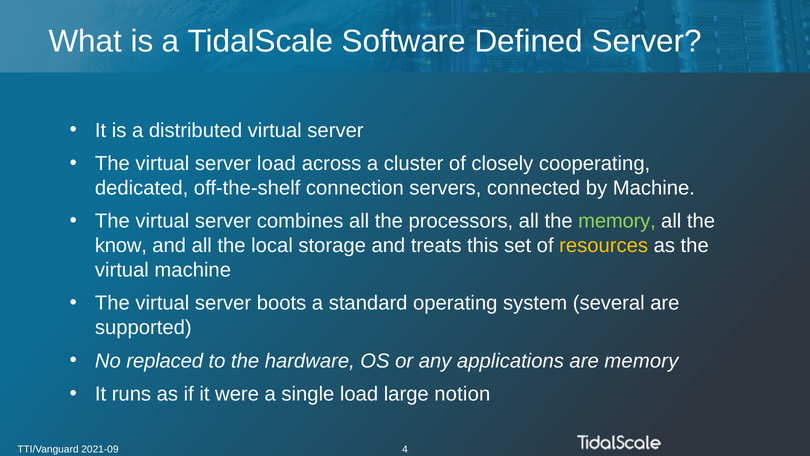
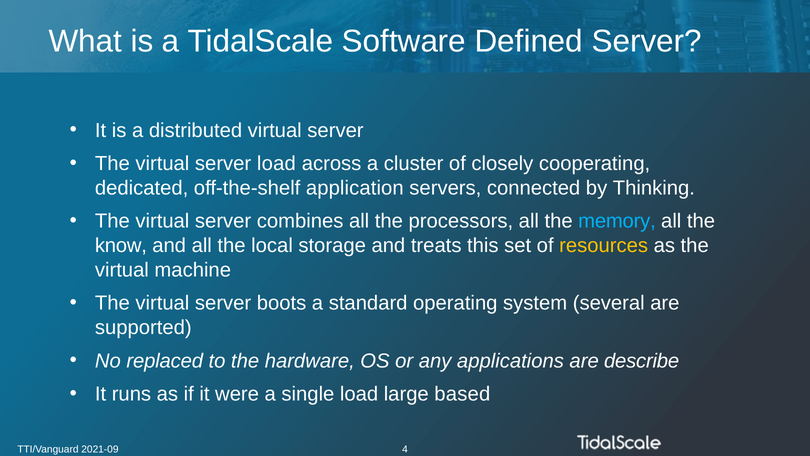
connection: connection -> application
by Machine: Machine -> Thinking
memory at (617, 221) colour: light green -> light blue
are memory: memory -> describe
notion: notion -> based
